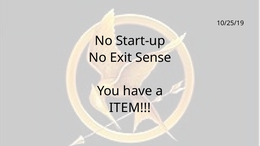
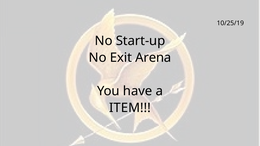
Sense: Sense -> Arena
